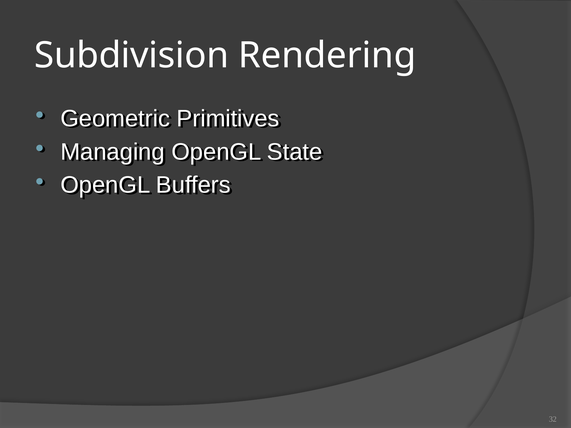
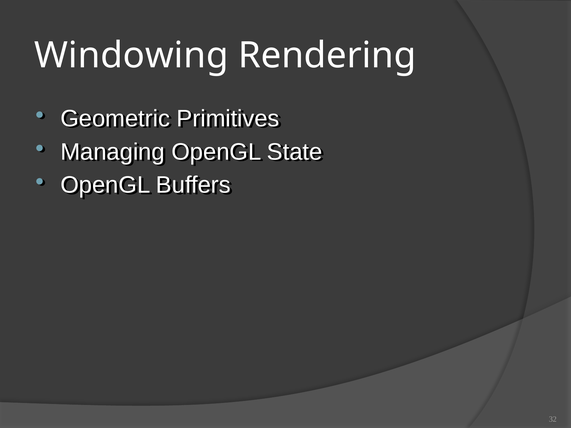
Subdivision: Subdivision -> Windowing
